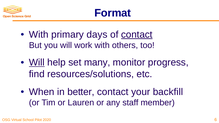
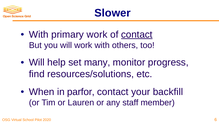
Format: Format -> Slower
primary days: days -> work
Will at (37, 63) underline: present -> none
better: better -> parfor
